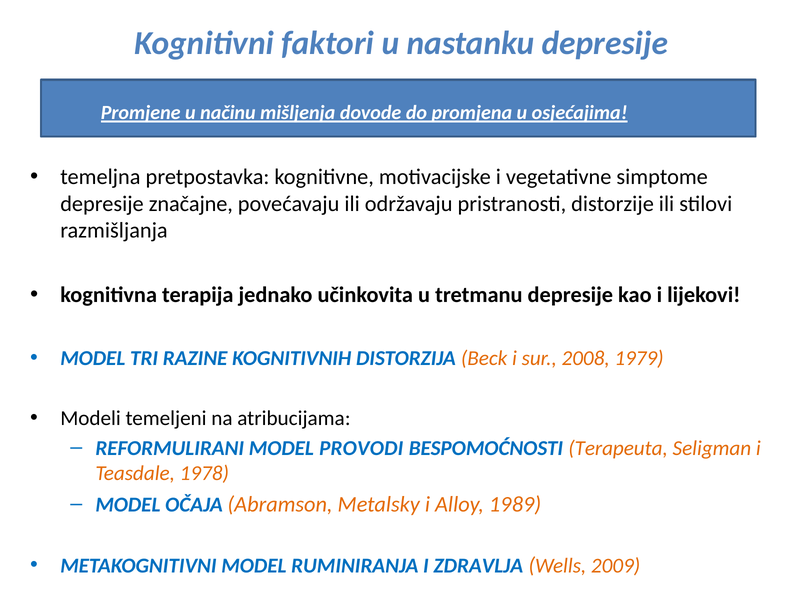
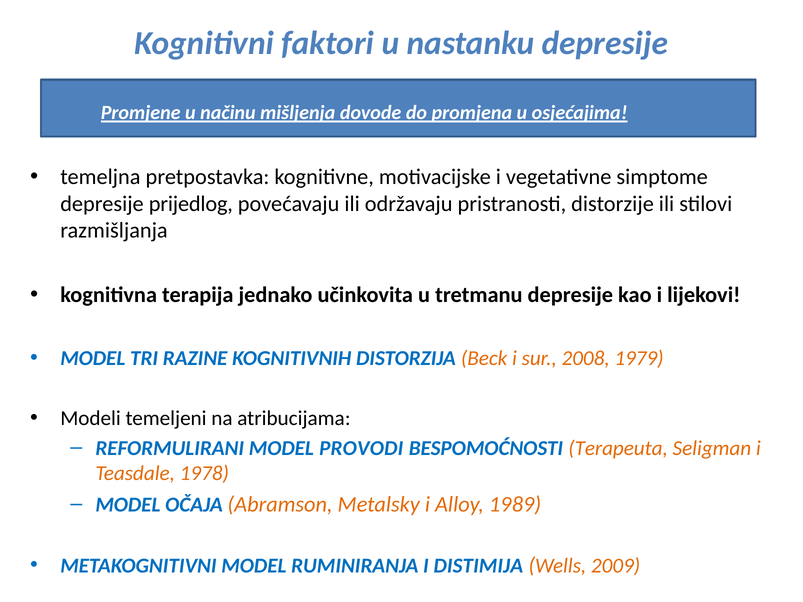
značajne: značajne -> prijedlog
ZDRAVLJA: ZDRAVLJA -> DISTIMIJA
